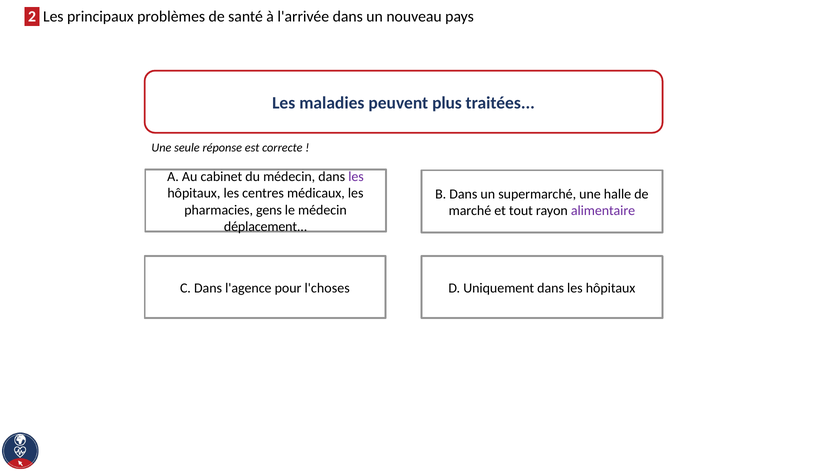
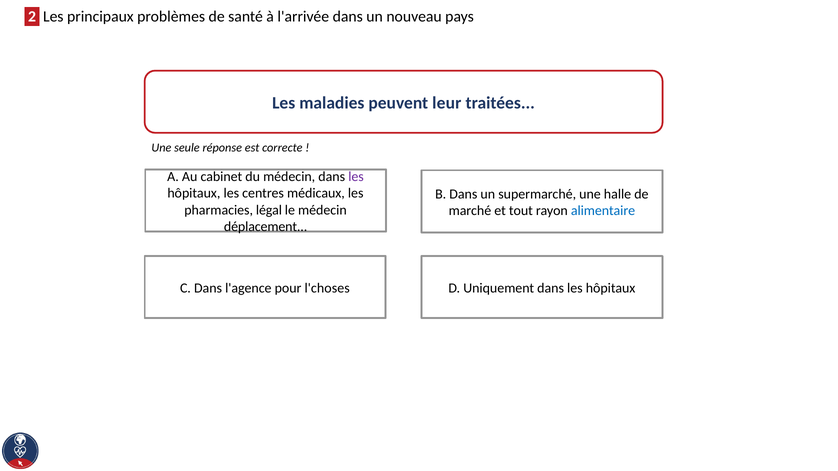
plus: plus -> leur
gens: gens -> légal
alimentaire colour: purple -> blue
